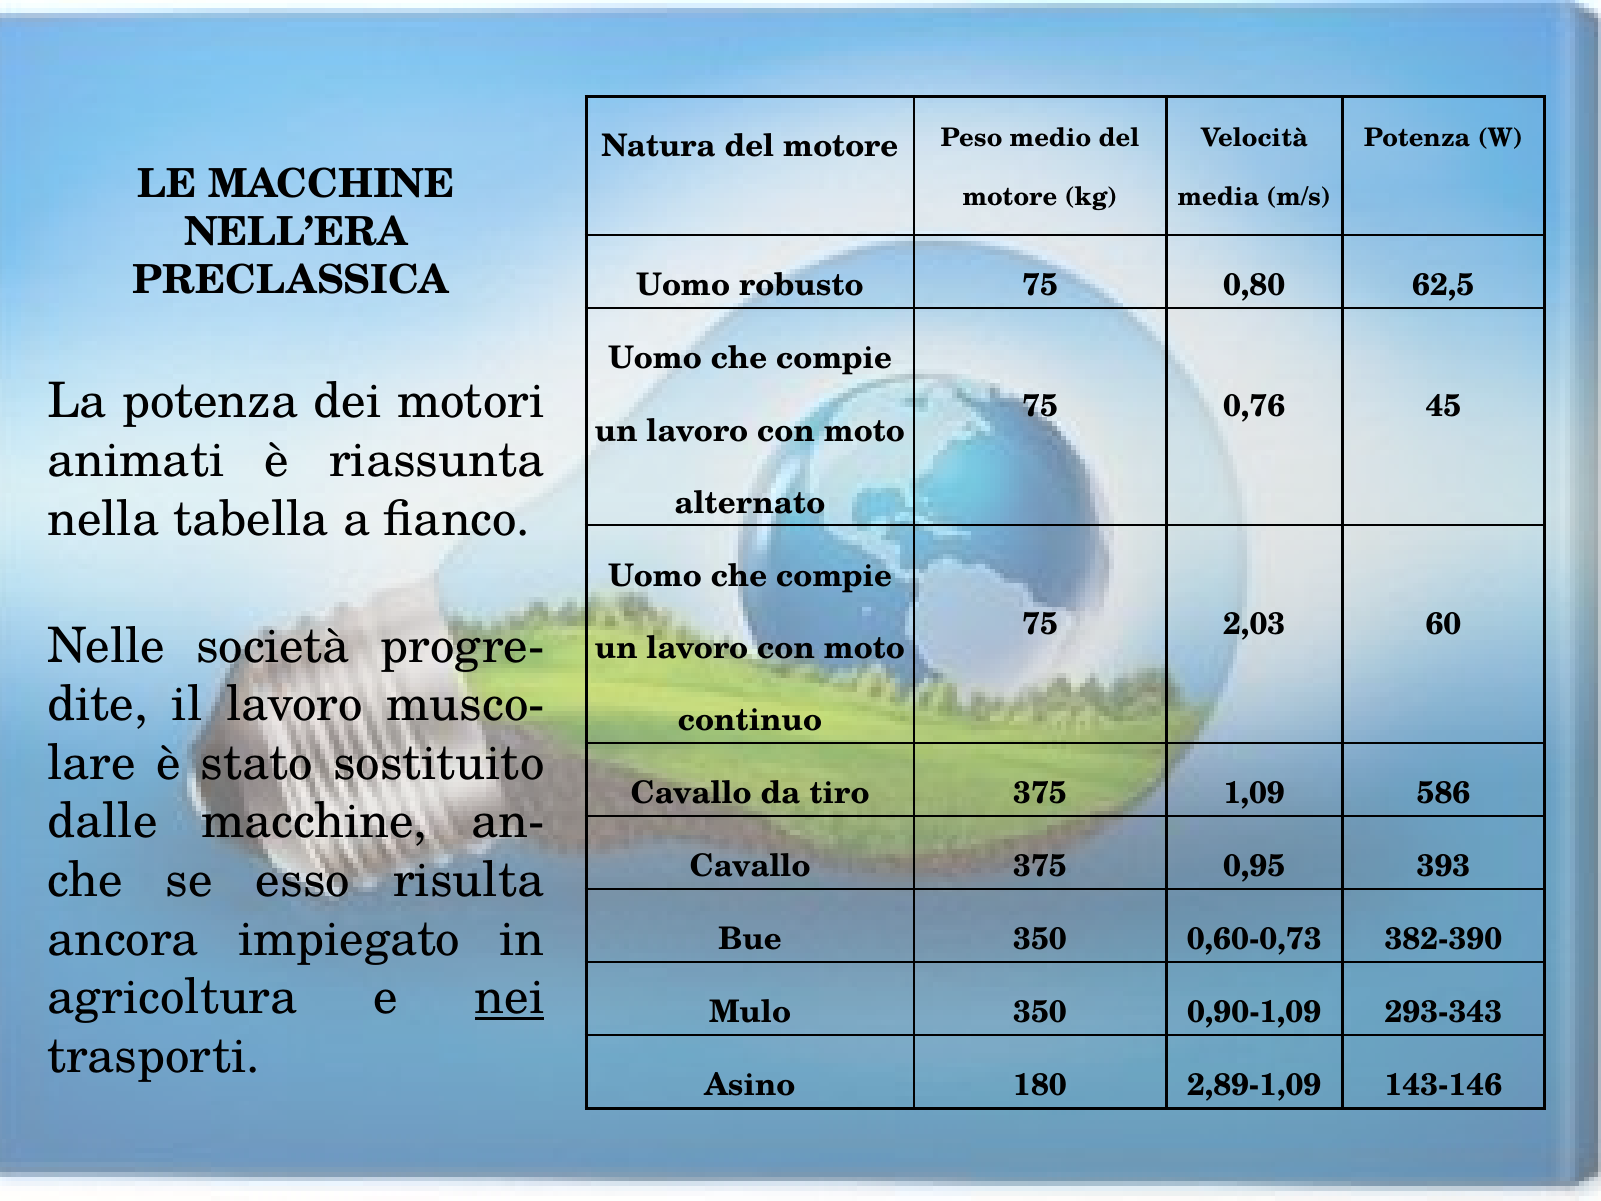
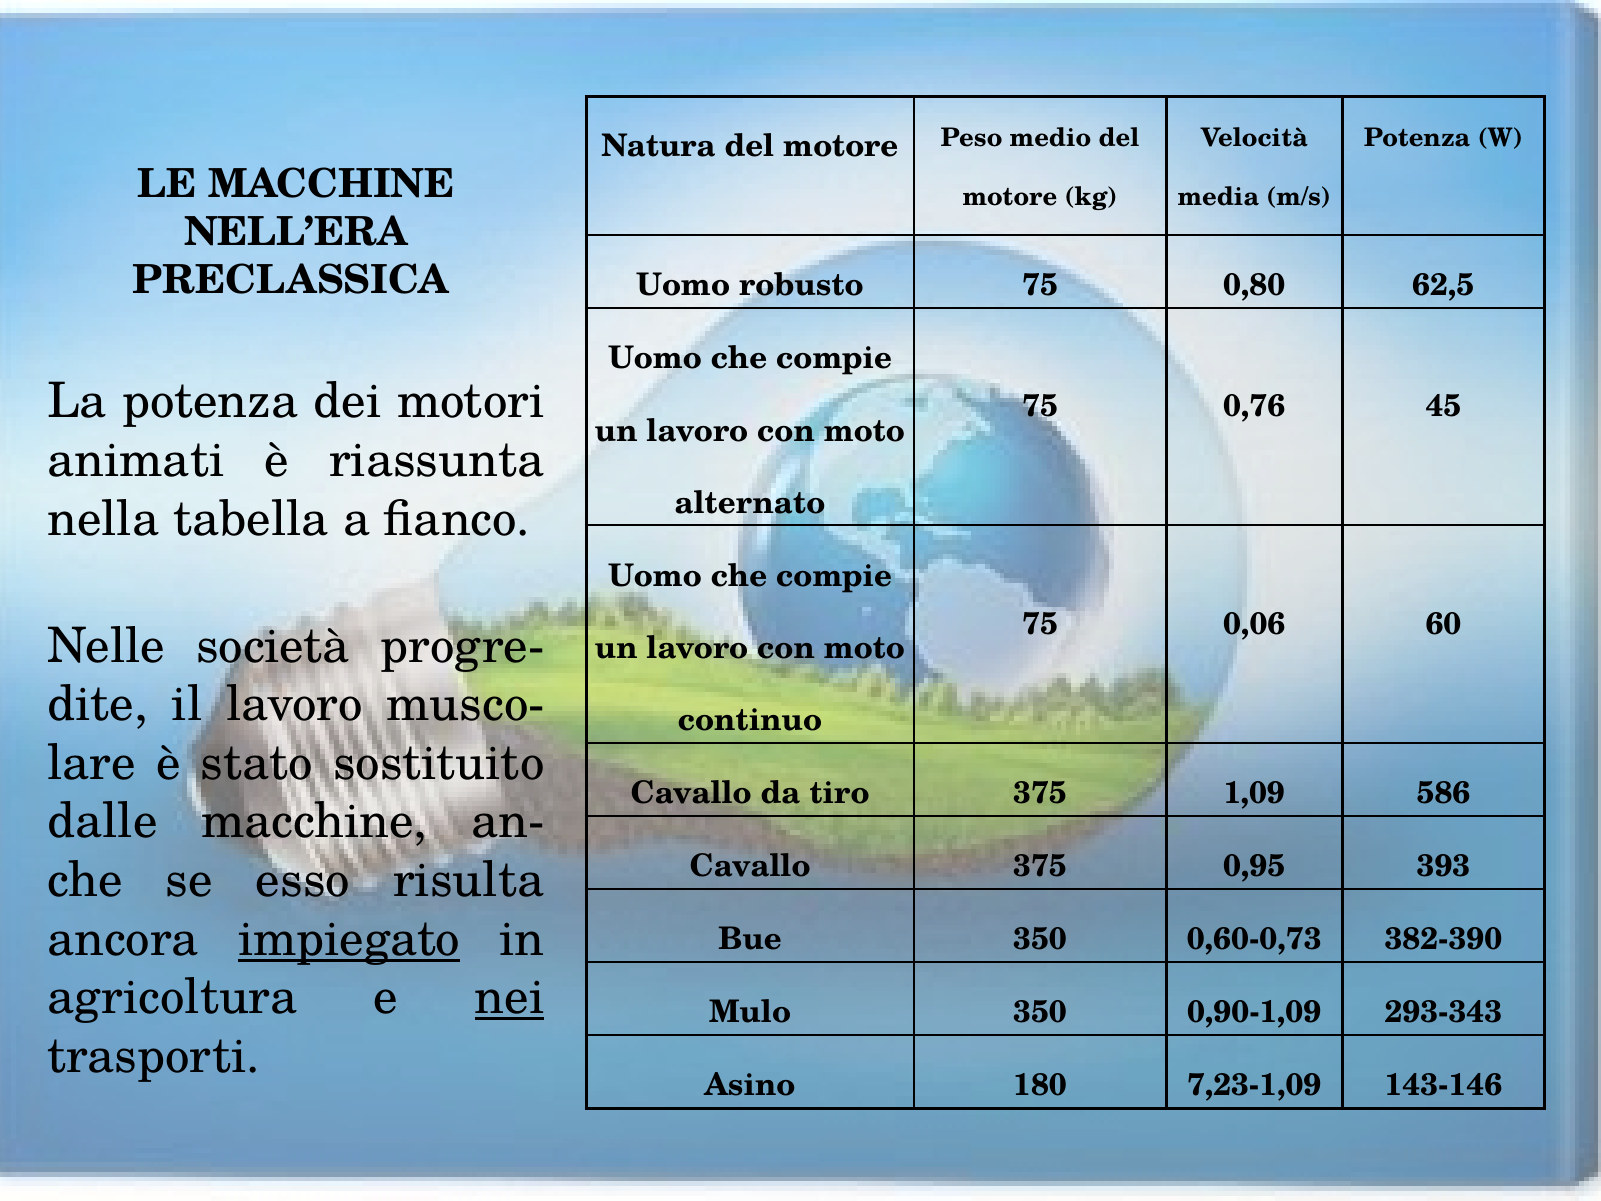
2,03: 2,03 -> 0,06
impiegato underline: none -> present
2,89-1,09: 2,89-1,09 -> 7,23-1,09
